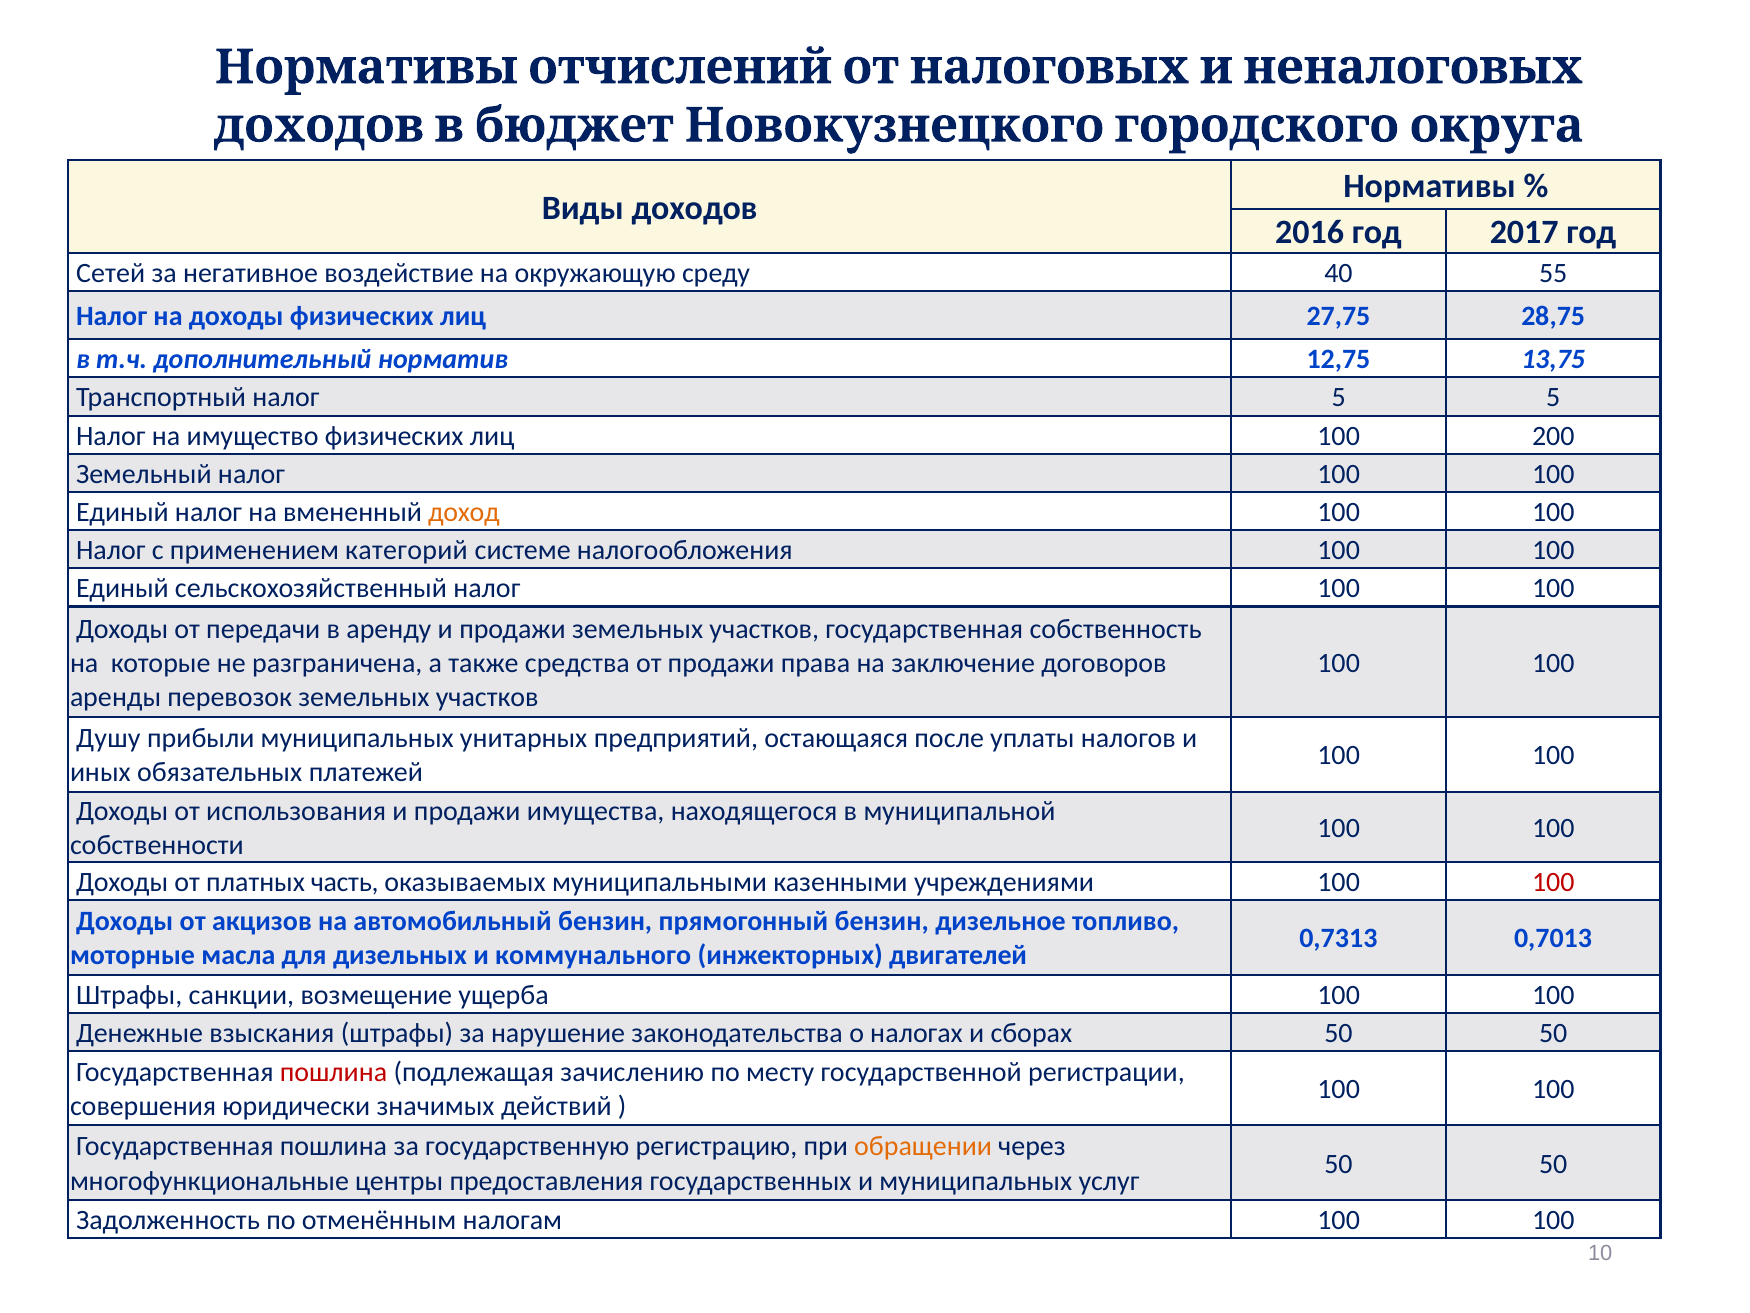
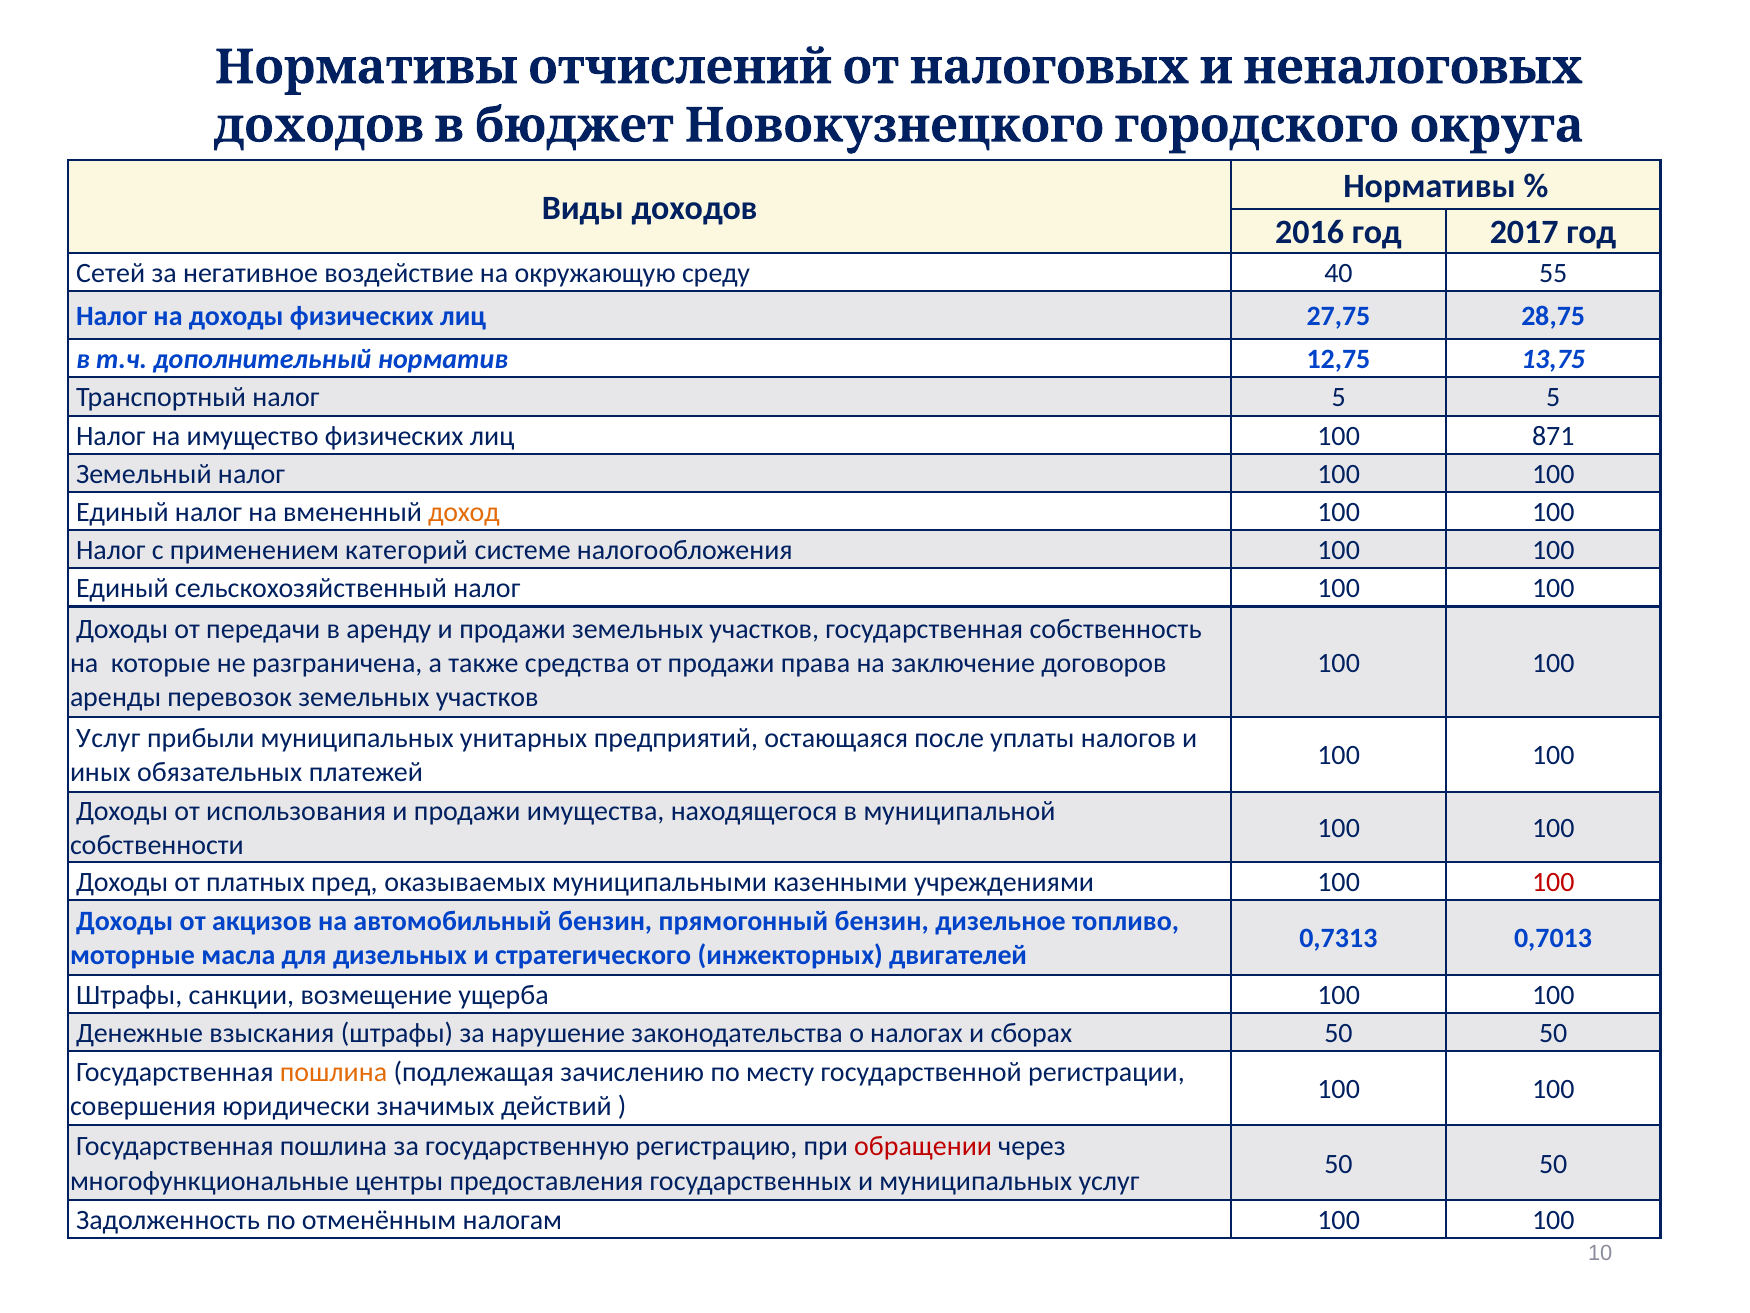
200: 200 -> 871
Душу at (108, 738): Душу -> Услуг
часть: часть -> пред
коммунального: коммунального -> стратегического
пошлина at (334, 1072) colour: red -> orange
обращении colour: orange -> red
